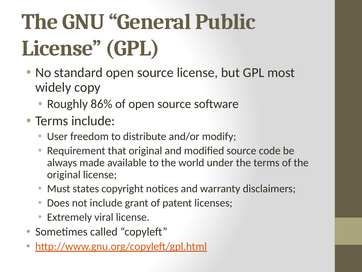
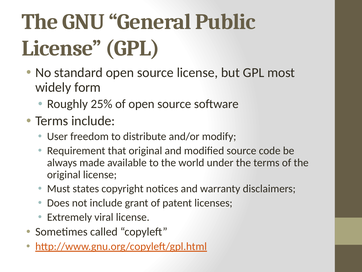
copy: copy -> form
86%: 86% -> 25%
